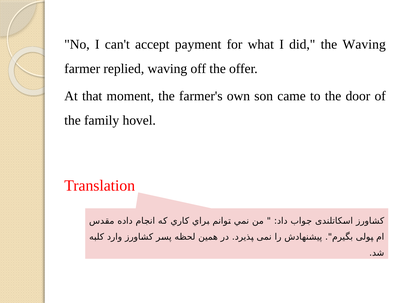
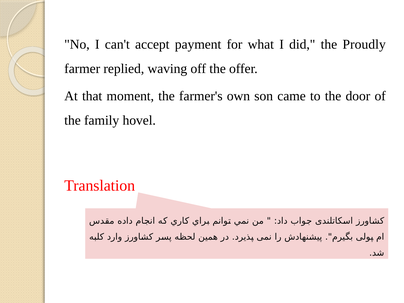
the Waving: Waving -> Proudly
